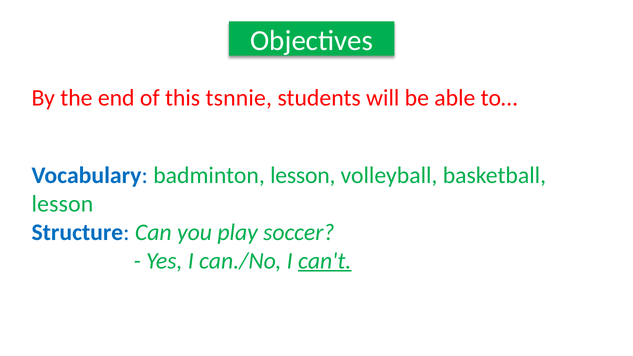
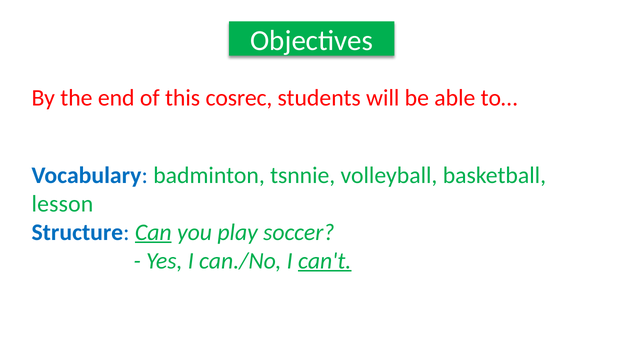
tsnnie: tsnnie -> cosrec
badminton lesson: lesson -> tsnnie
Can underline: none -> present
